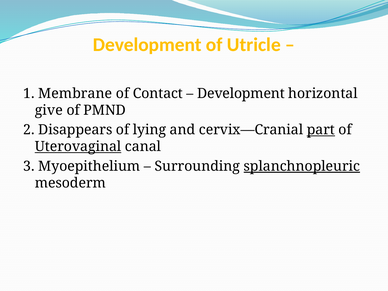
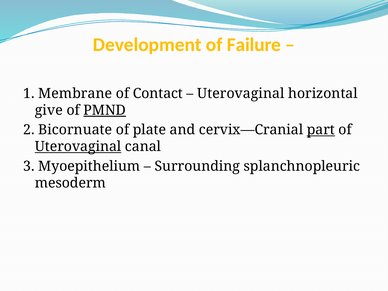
Utricle: Utricle -> Failure
Development at (241, 93): Development -> Uterovaginal
PMND underline: none -> present
Disappears: Disappears -> Bicornuate
lying: lying -> plate
splanchnopleuric underline: present -> none
